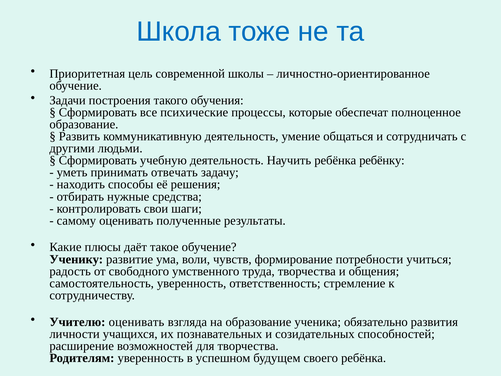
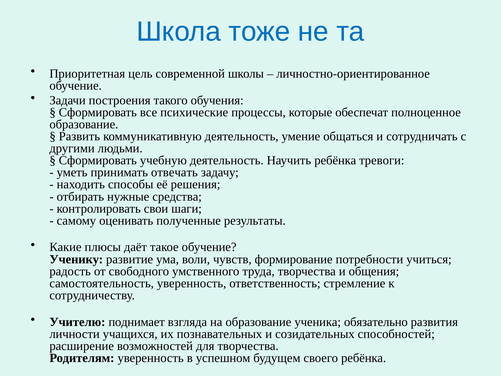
ребёнку: ребёнку -> тревоги
Учителю оценивать: оценивать -> поднимает
